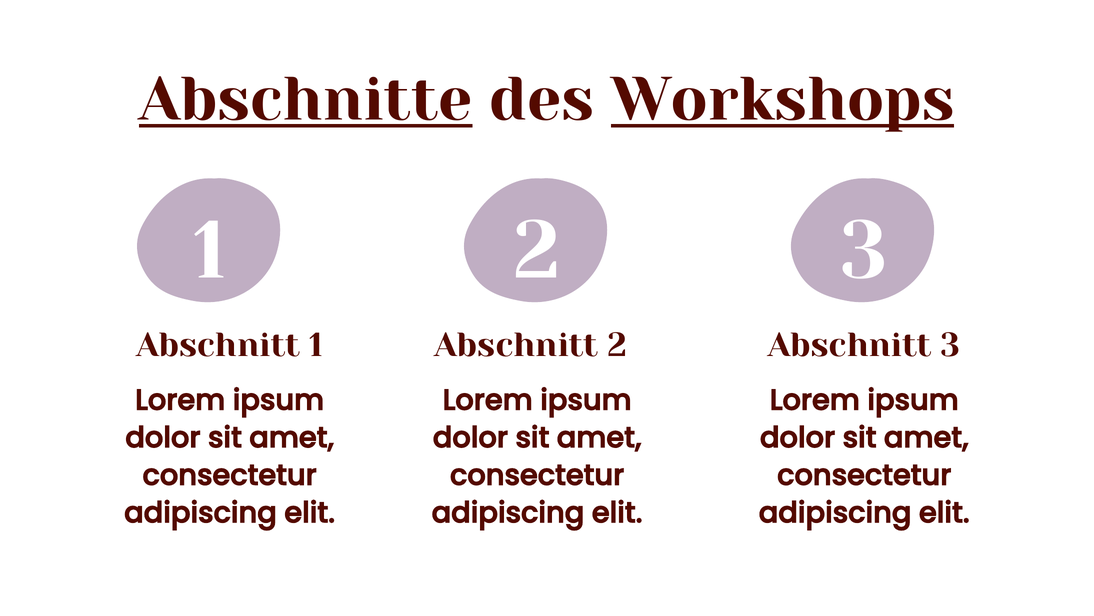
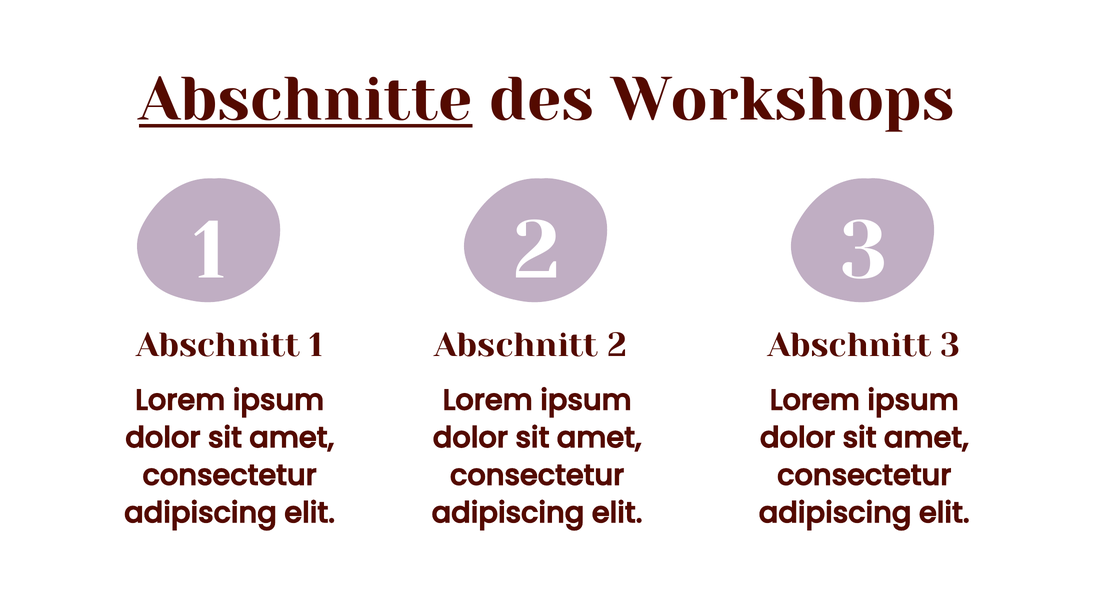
Workshops underline: present -> none
